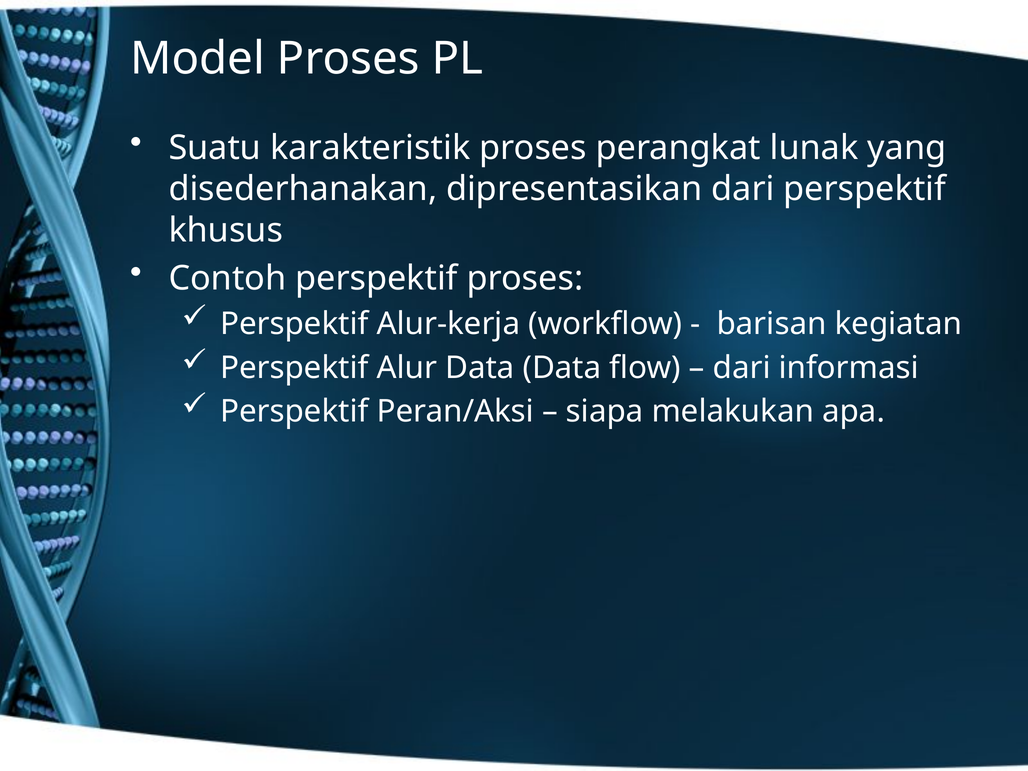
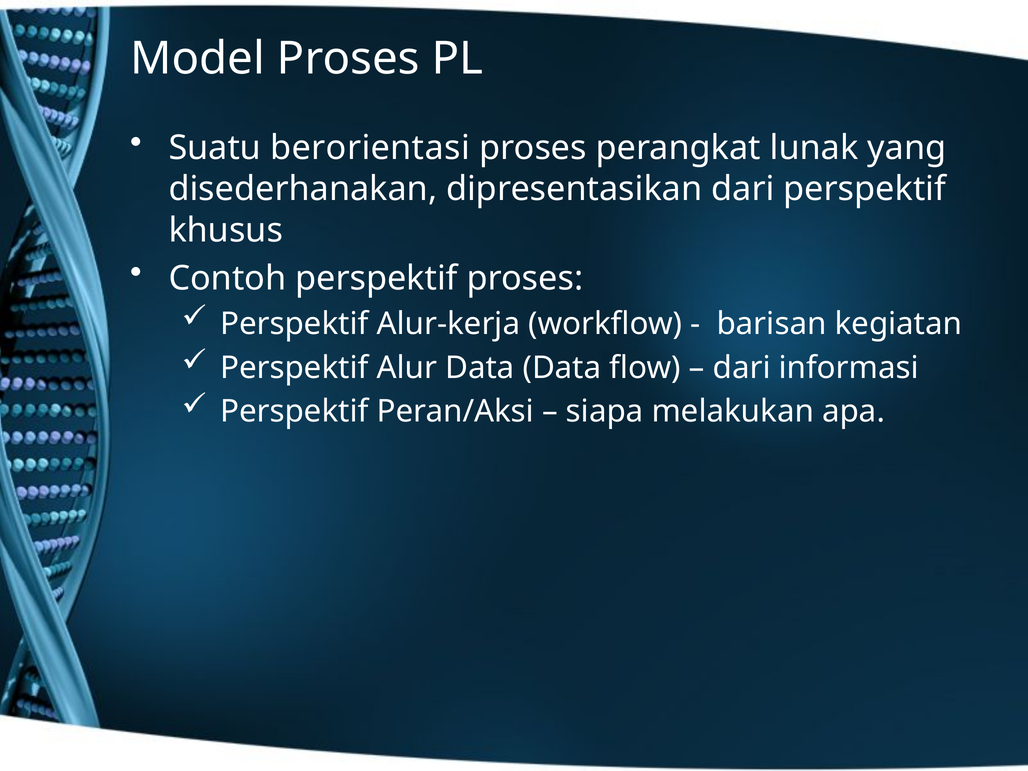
karakteristik: karakteristik -> berorientasi
